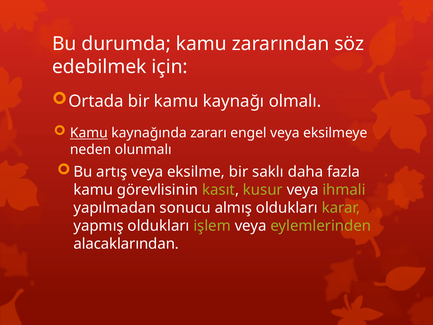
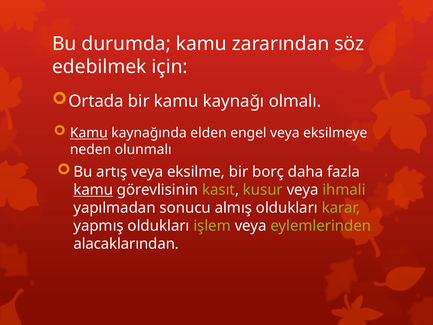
zararı: zararı -> elden
saklı: saklı -> borç
kamu at (93, 190) underline: none -> present
